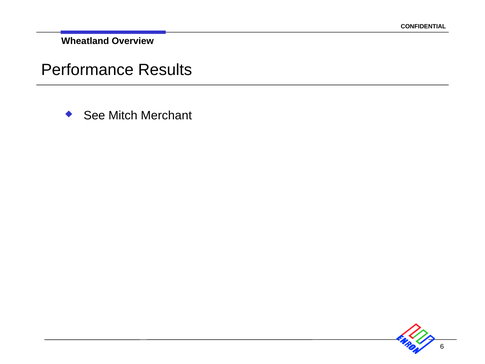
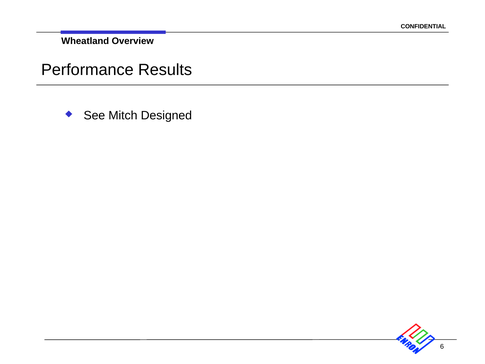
Merchant: Merchant -> Designed
